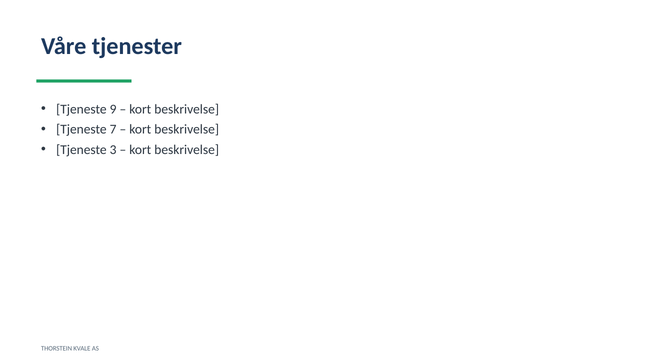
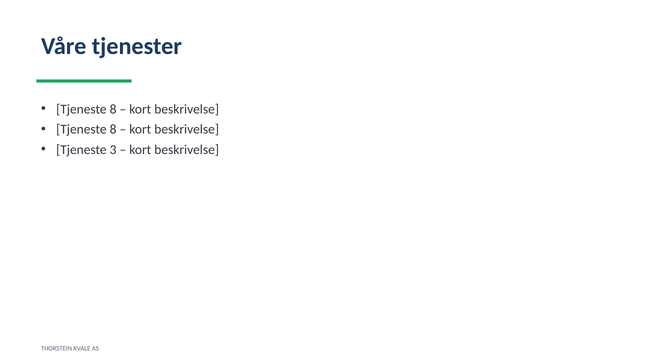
9 at (113, 109): 9 -> 8
7 at (113, 129): 7 -> 8
